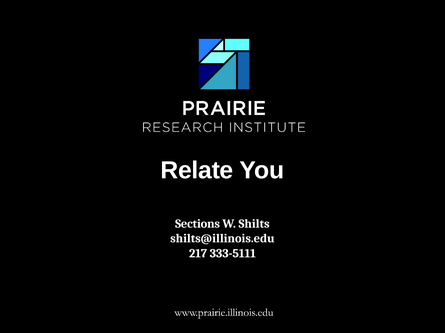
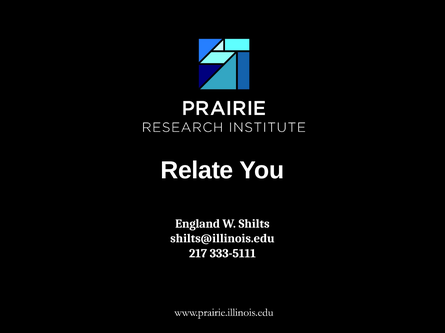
Sections: Sections -> England
